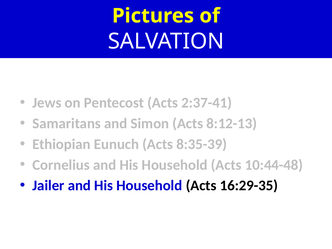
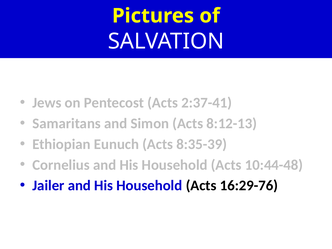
16:29-35: 16:29-35 -> 16:29-76
